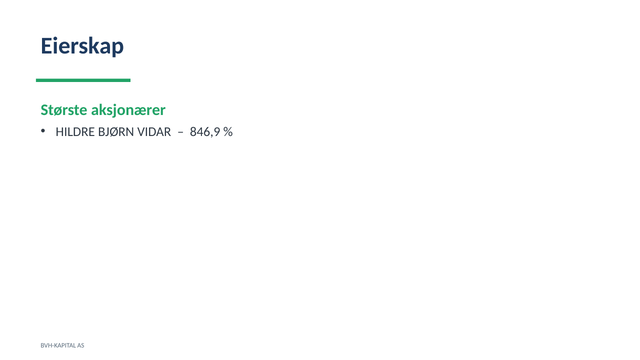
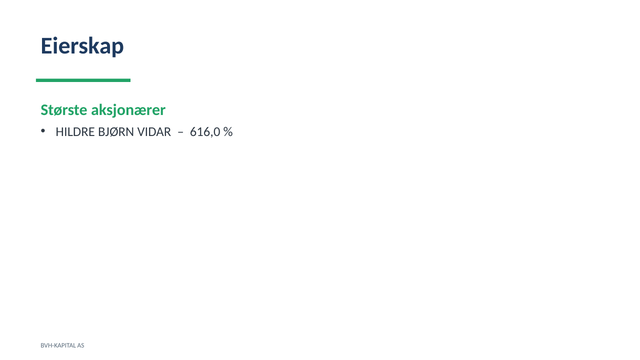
846,9: 846,9 -> 616,0
